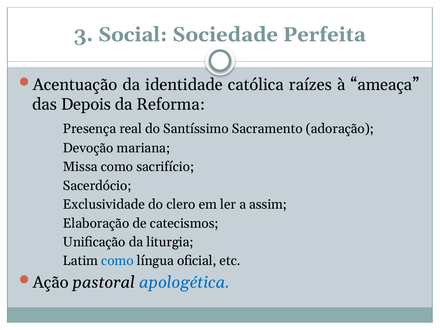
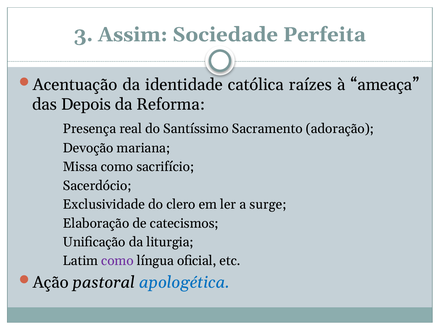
Social: Social -> Assim
assim: assim -> surge
como at (118, 261) colour: blue -> purple
